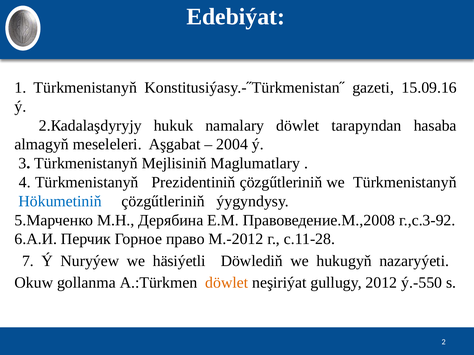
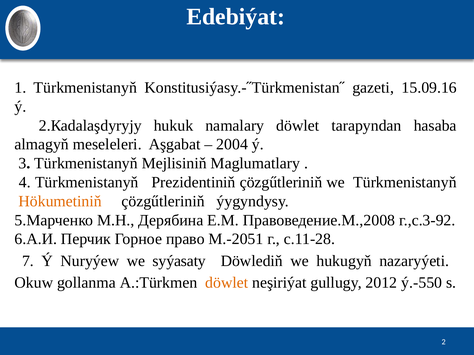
Hökumetiniň colour: blue -> orange
М.-2012: М.-2012 -> М.-2051
häsiýetli: häsiýetli -> syýasaty
